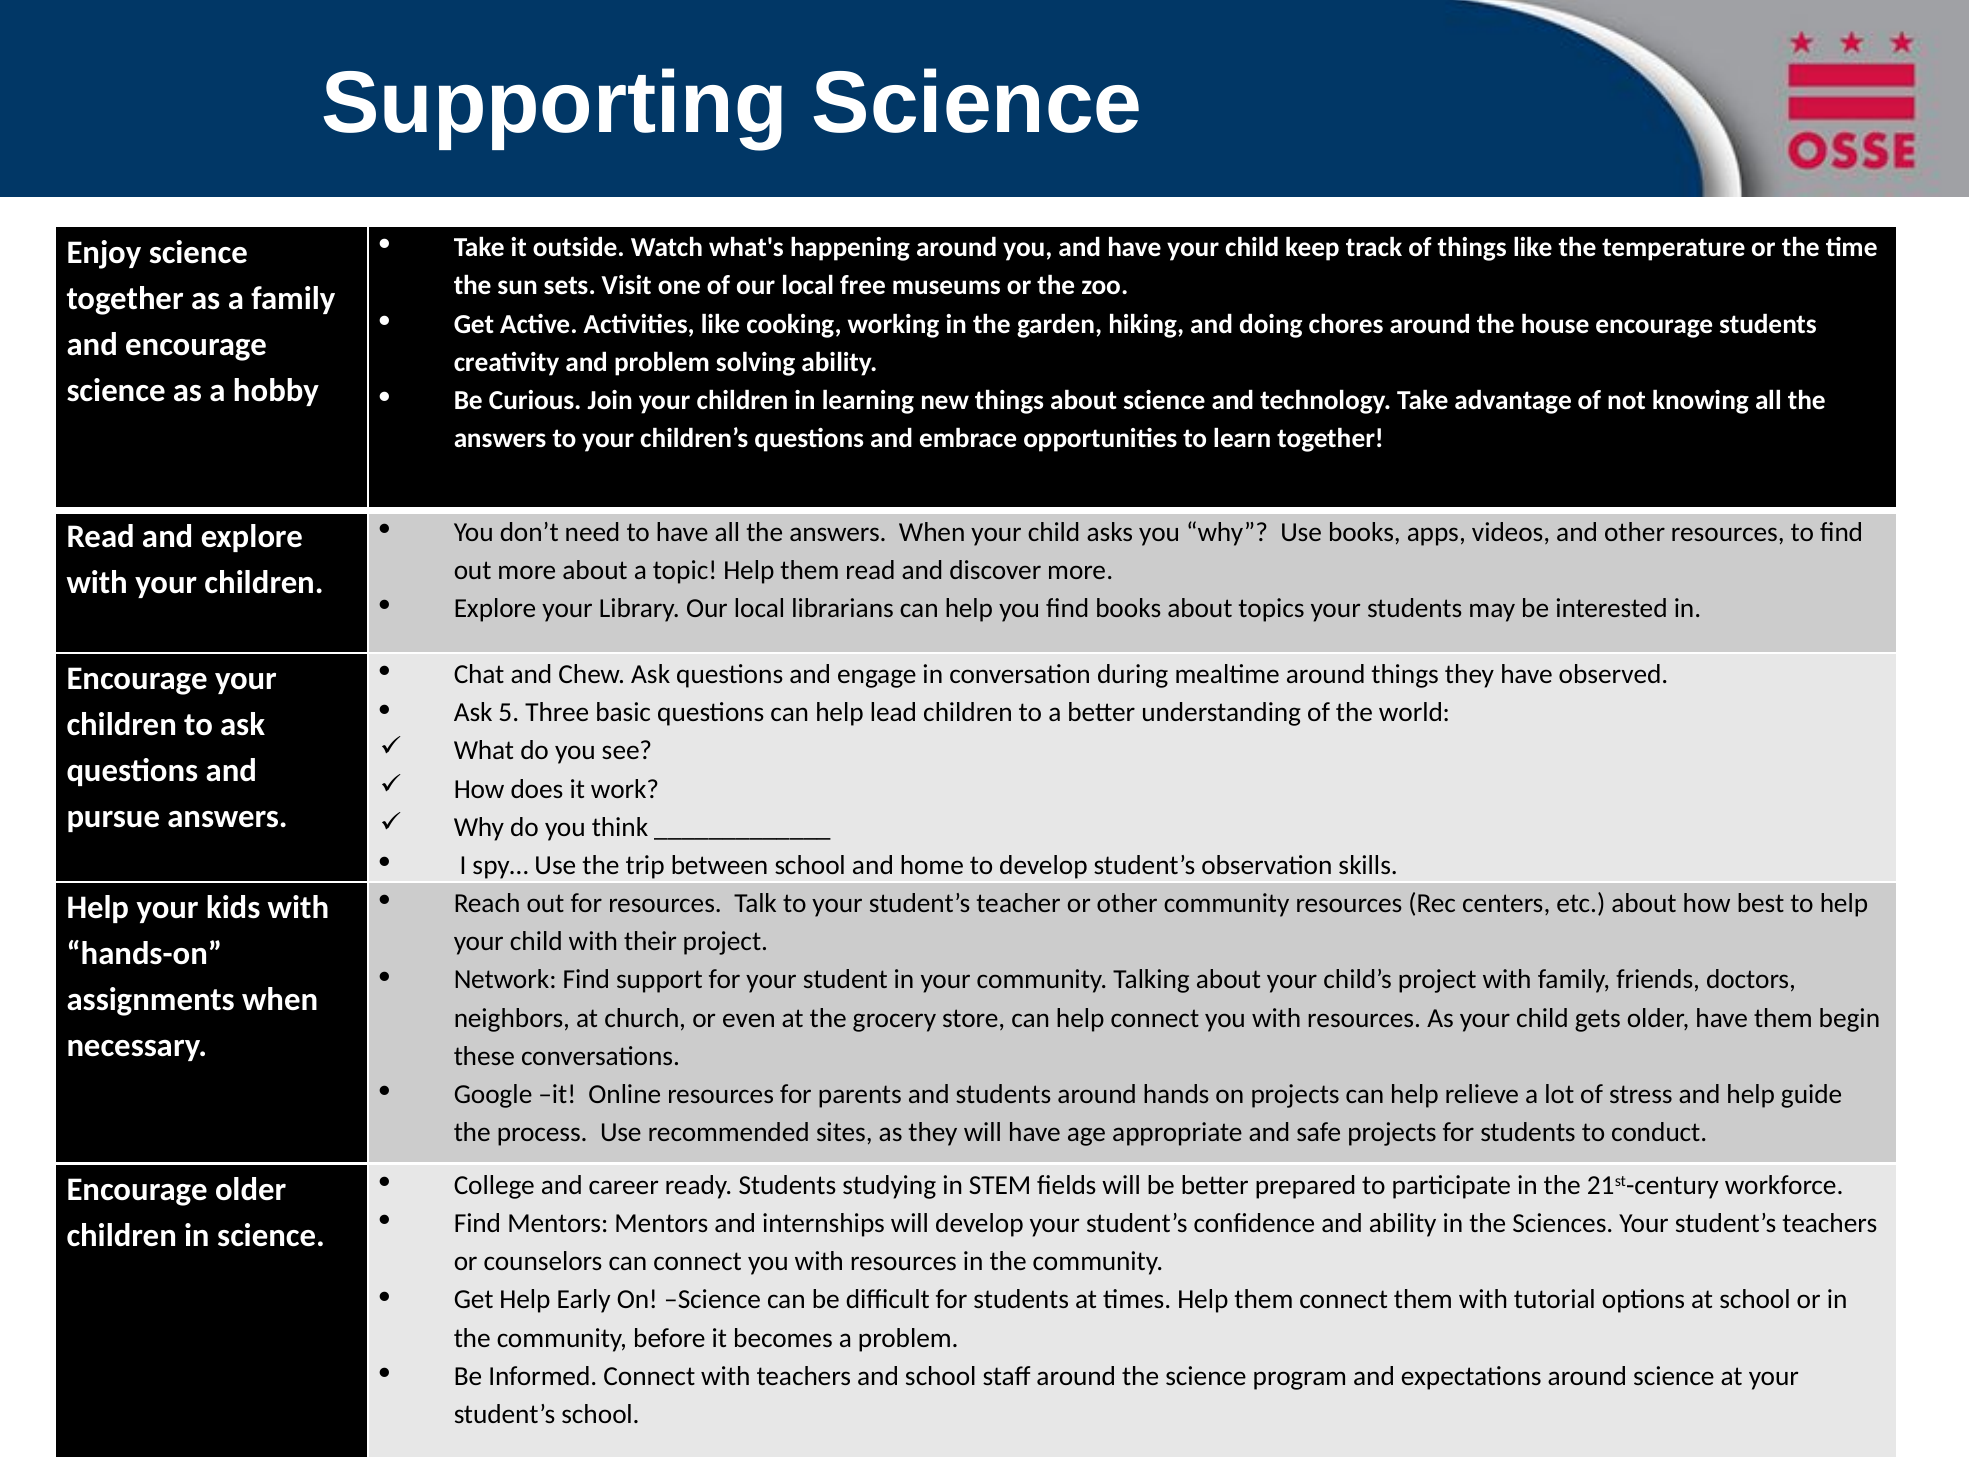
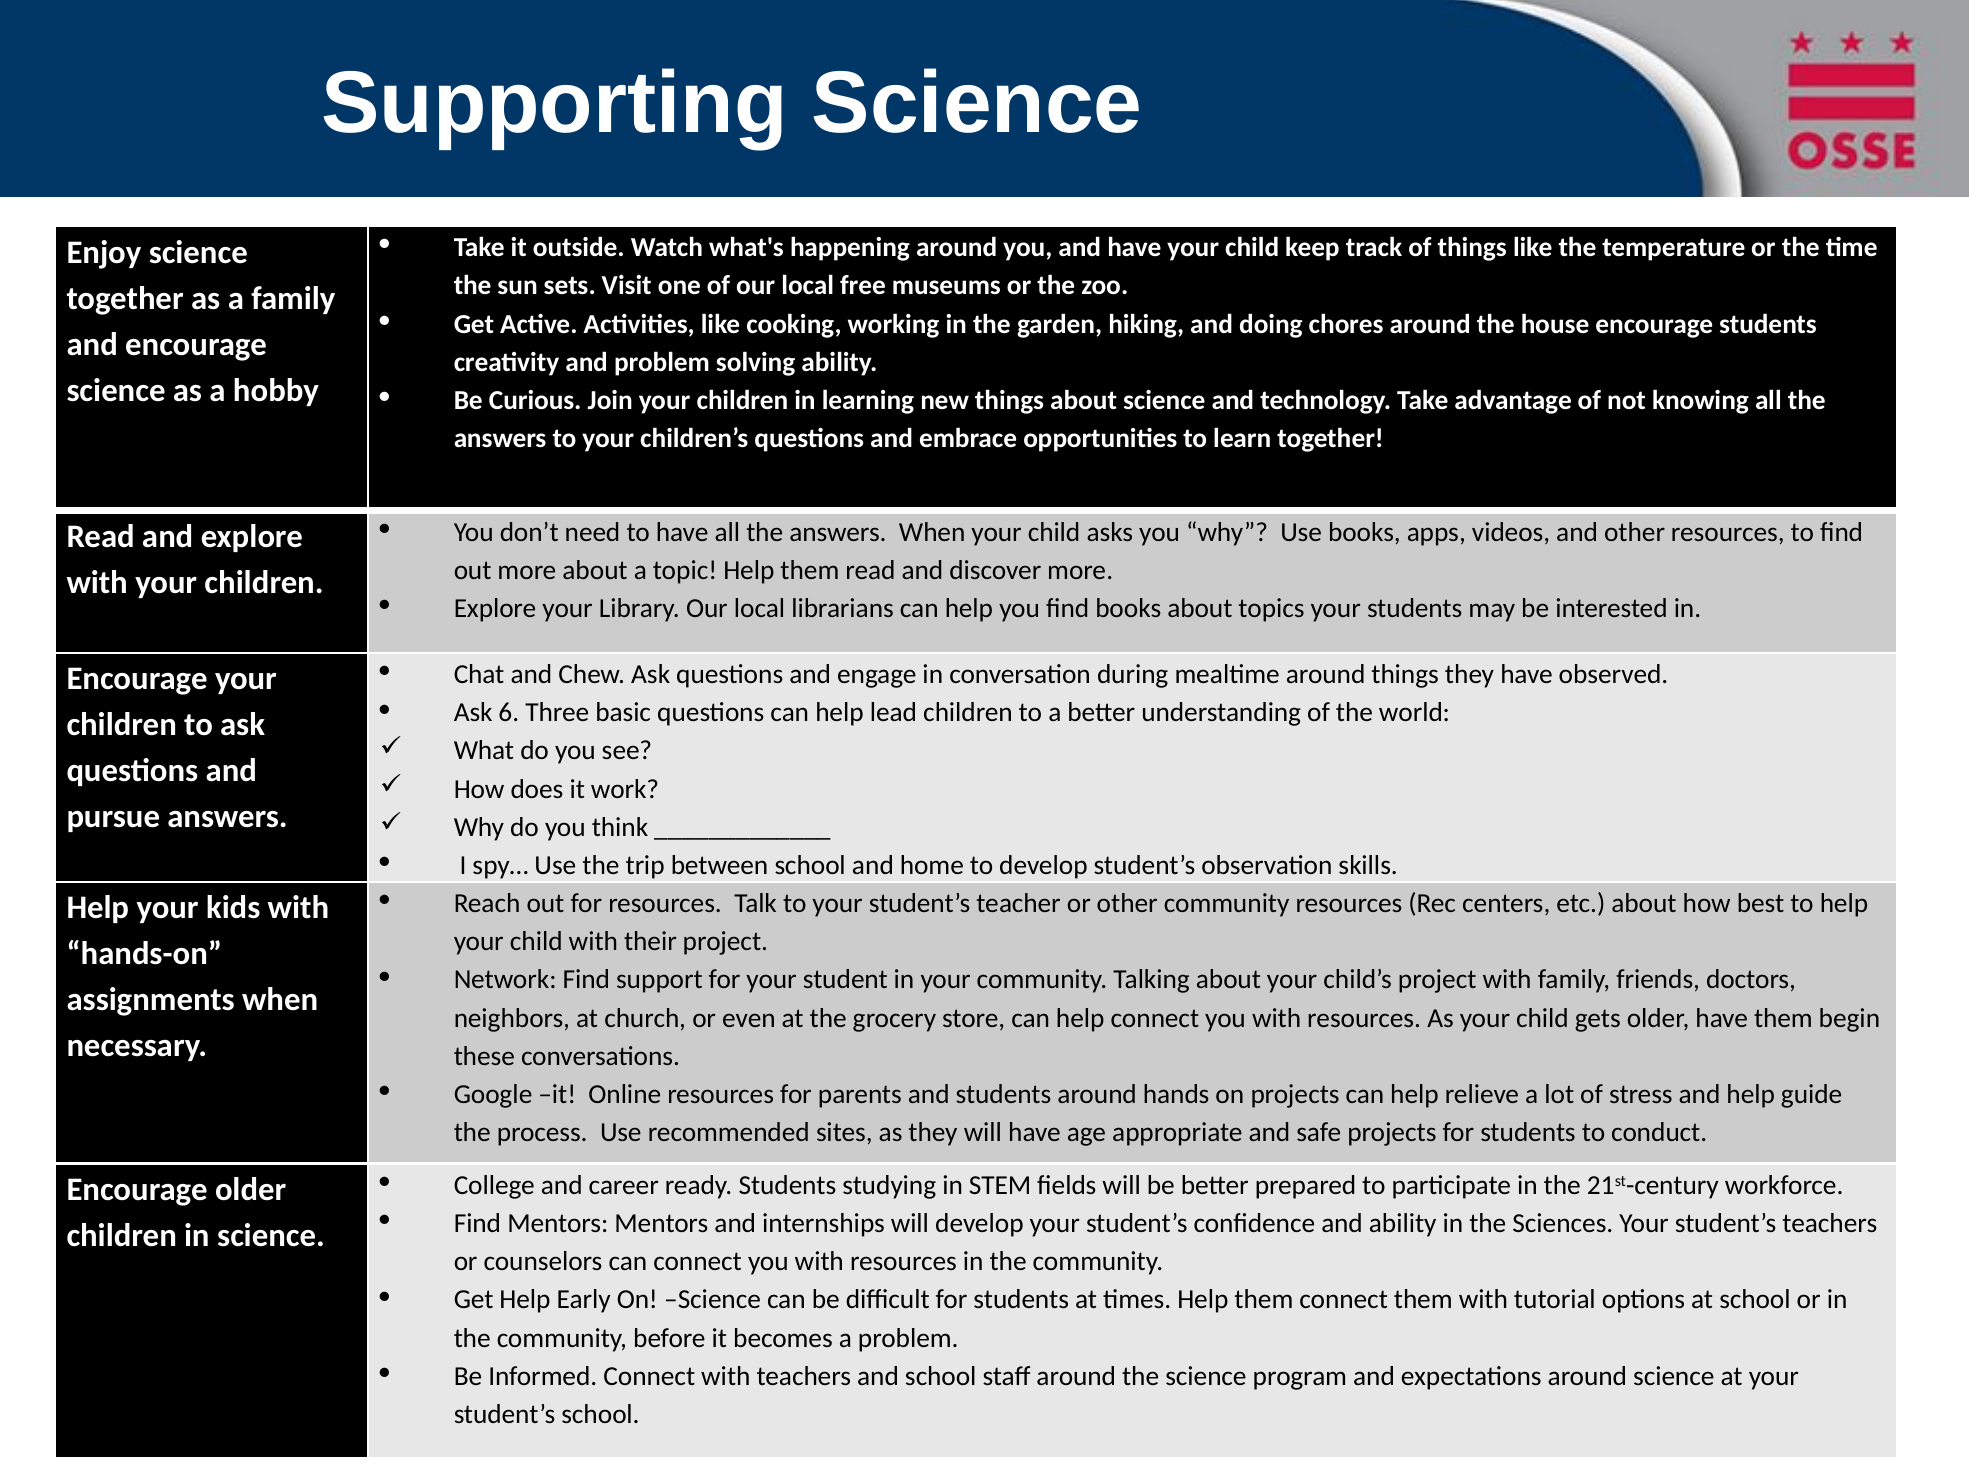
5: 5 -> 6
